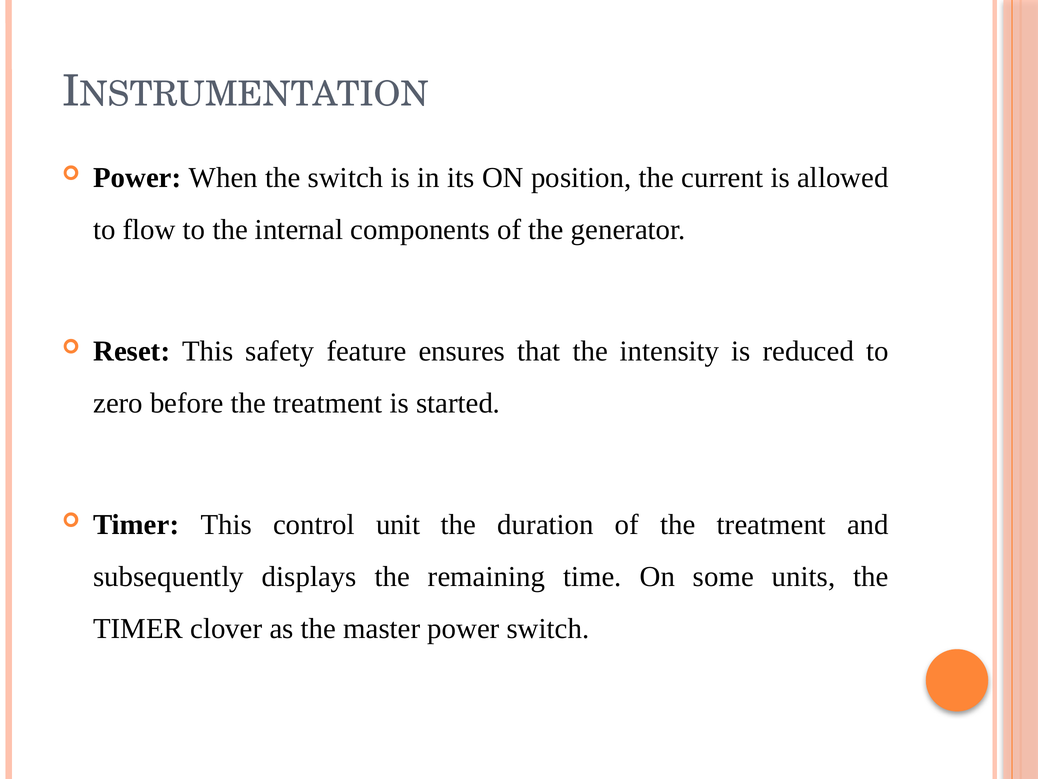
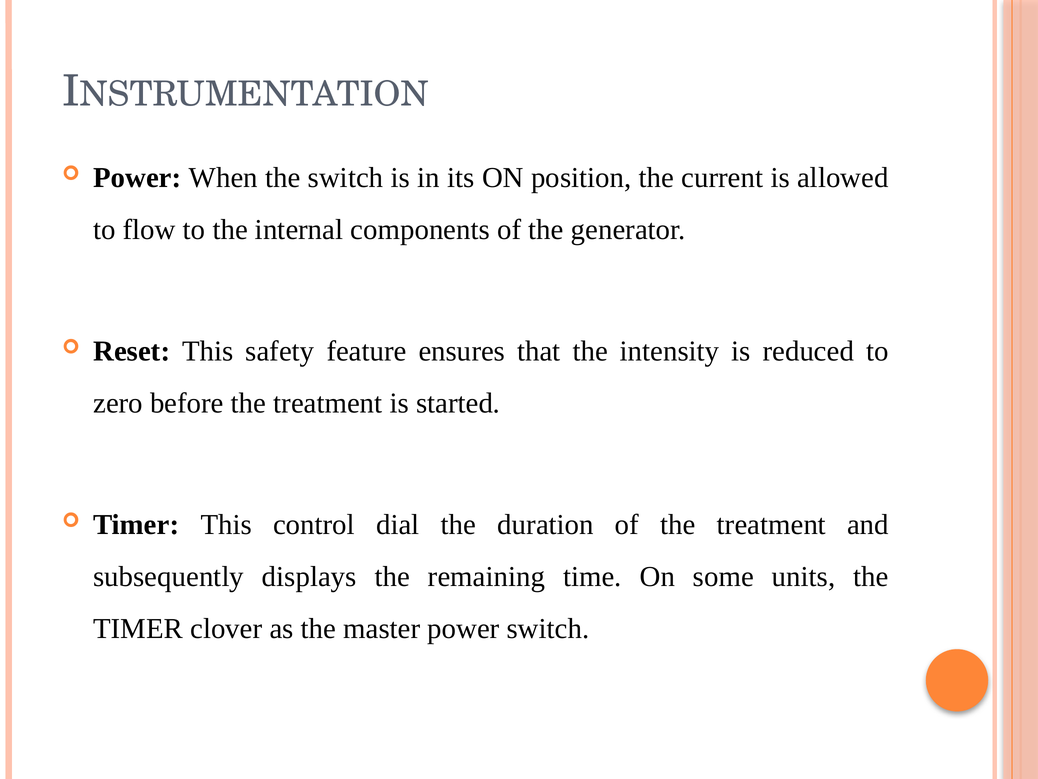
unit: unit -> dial
